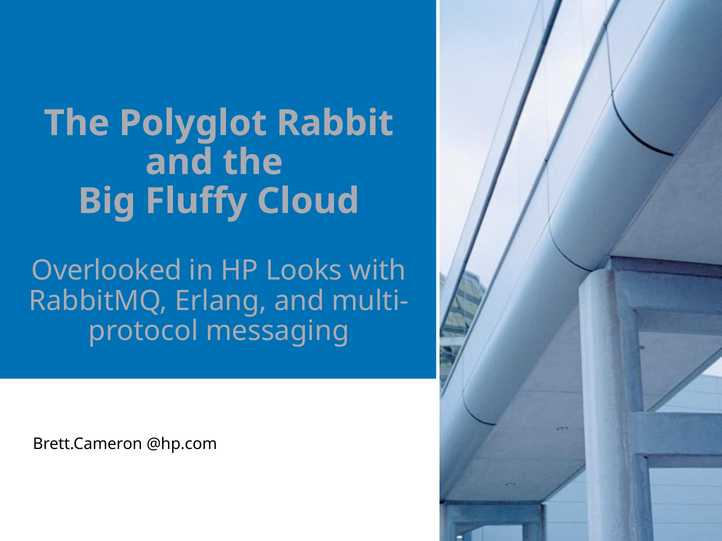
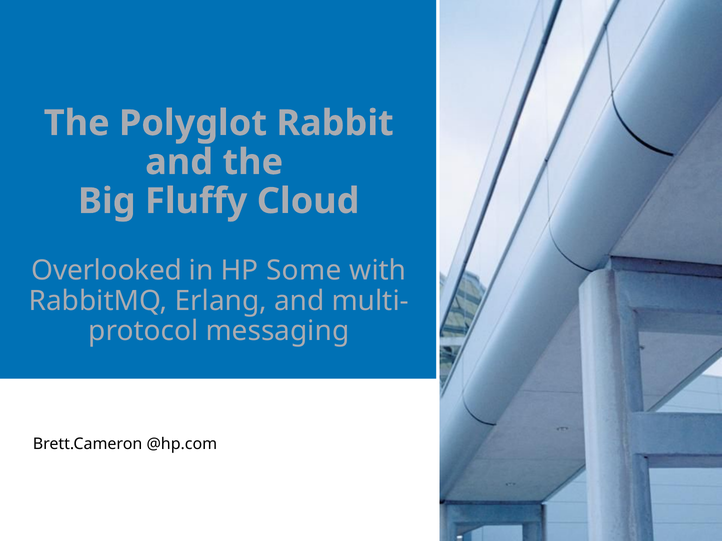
Looks: Looks -> Some
